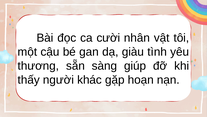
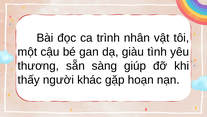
cười: cười -> trình
